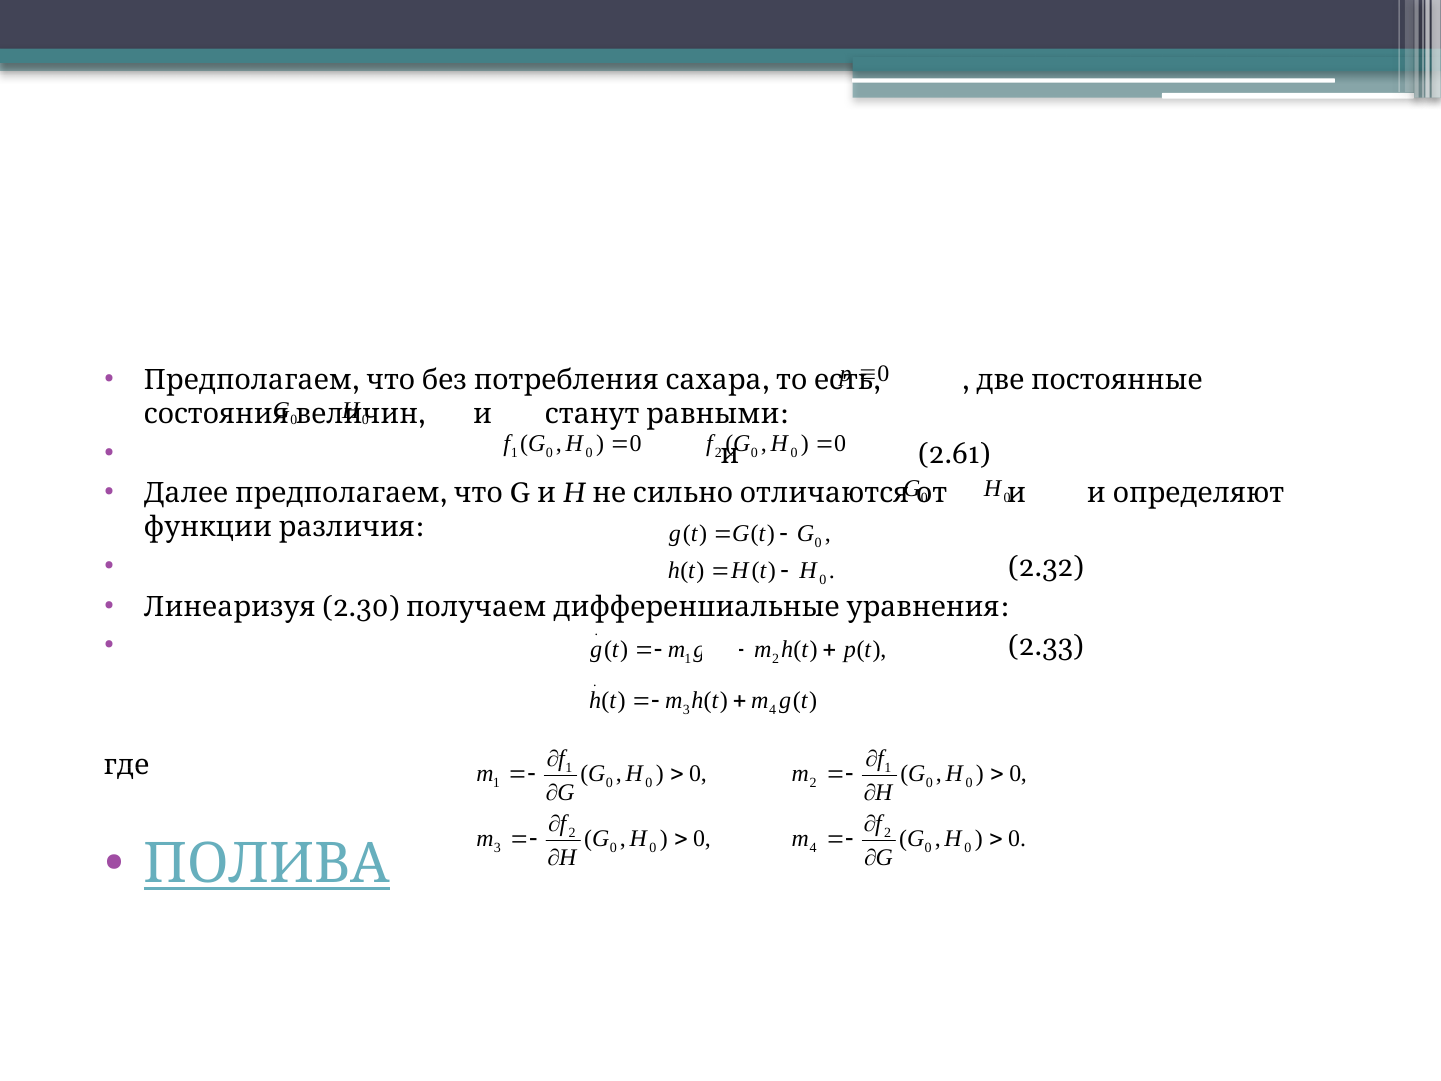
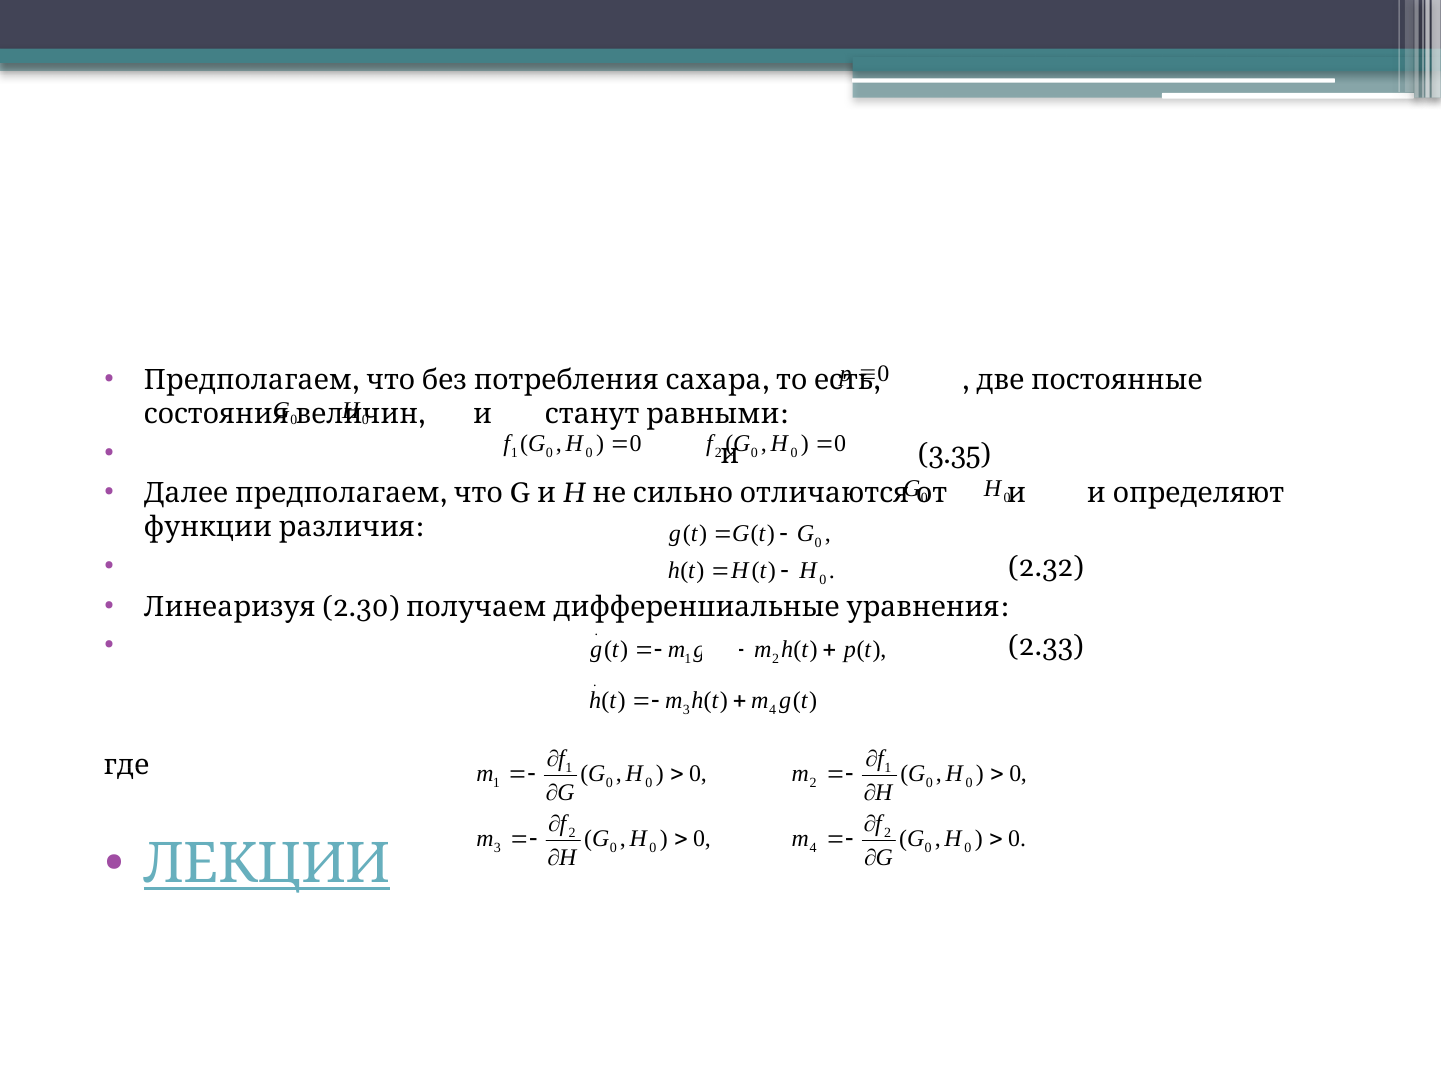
2.61: 2.61 -> 3.35
ПОЛИВА: ПОЛИВА -> ЛЕКЦИИ
